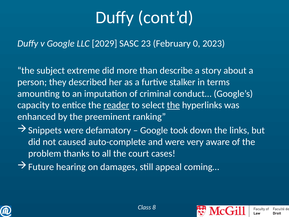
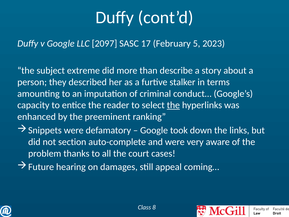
2029: 2029 -> 2097
23: 23 -> 17
0: 0 -> 5
reader underline: present -> none
caused: caused -> section
